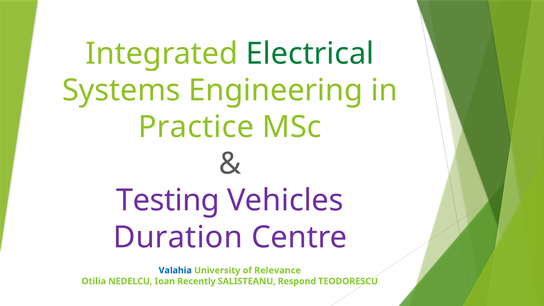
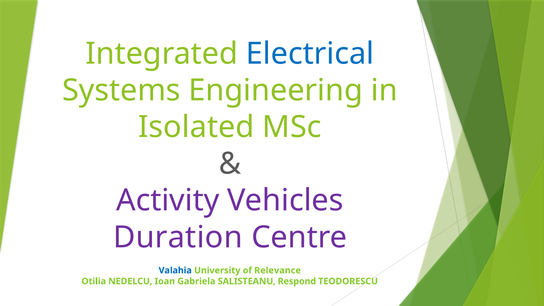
Electrical colour: green -> blue
Practice: Practice -> Isolated
Testing: Testing -> Activity
Recently: Recently -> Gabriela
